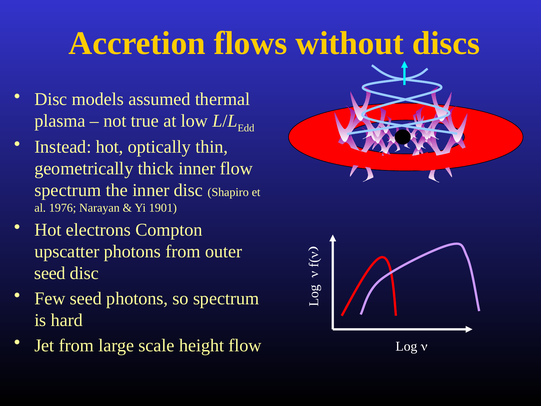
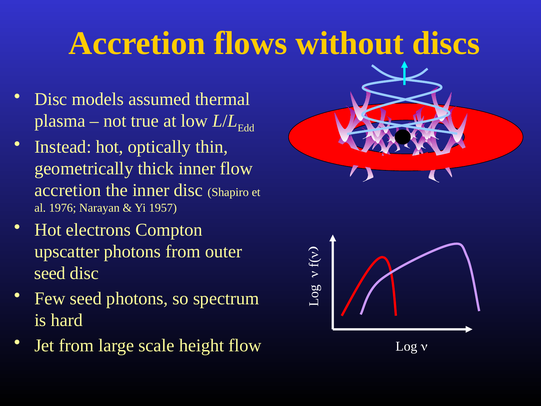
spectrum at (68, 190): spectrum -> accretion
1901: 1901 -> 1957
